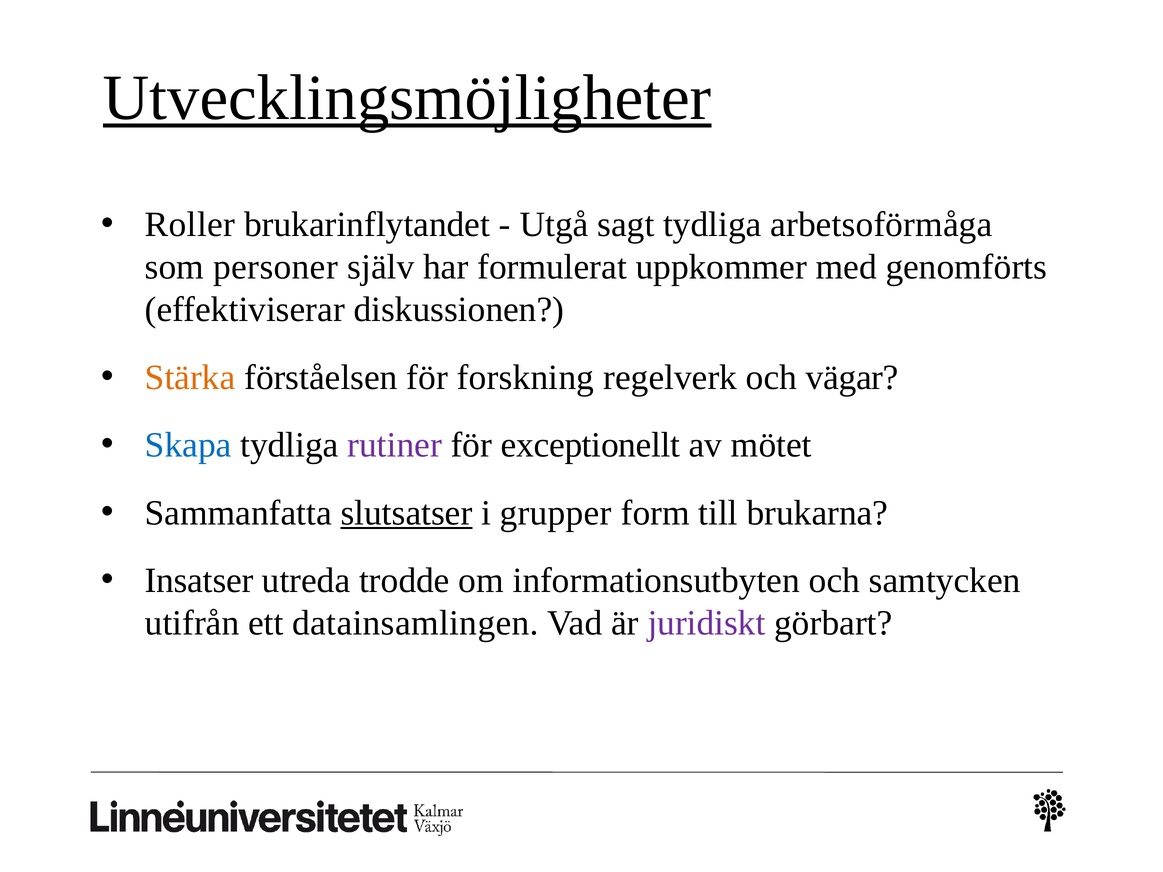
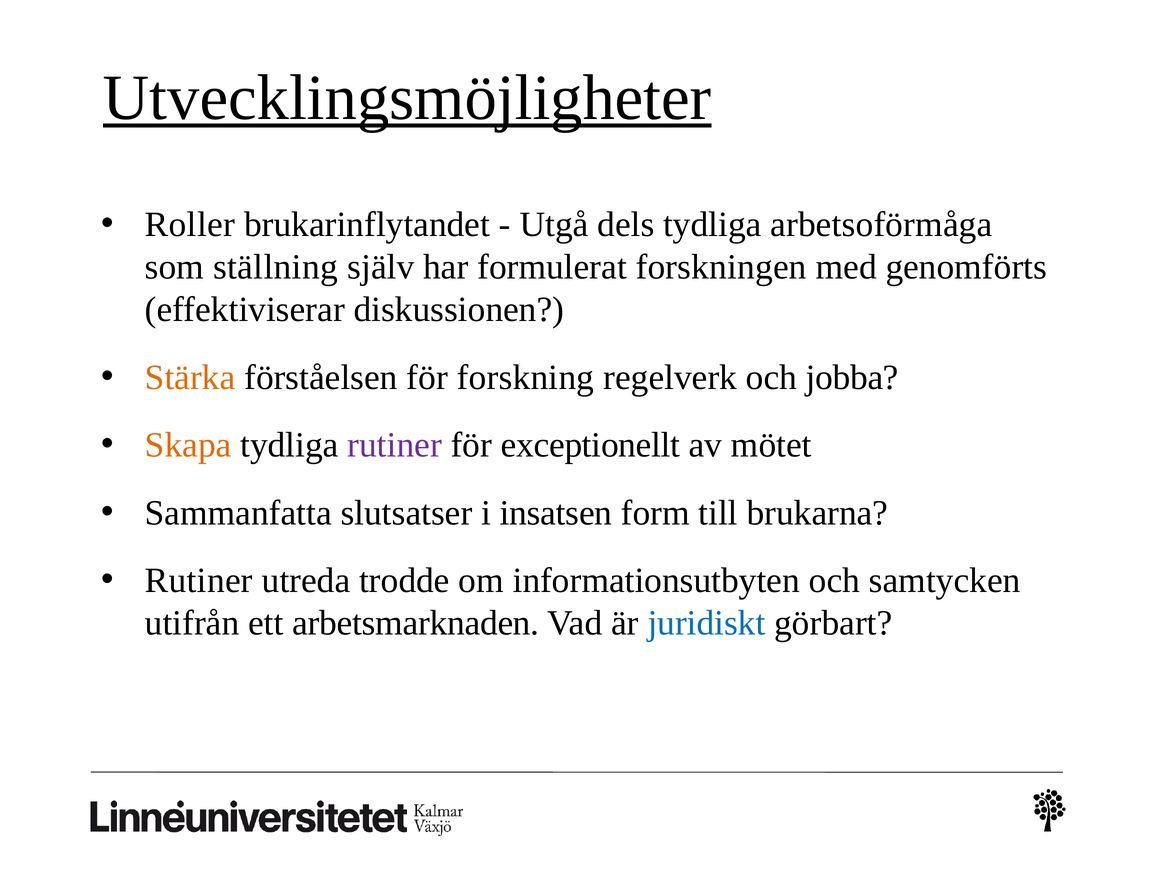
sagt: sagt -> dels
personer: personer -> ställning
uppkommer: uppkommer -> forskningen
vägar: vägar -> jobba
Skapa colour: blue -> orange
slutsatser underline: present -> none
grupper: grupper -> insatsen
Insatser at (199, 581): Insatser -> Rutiner
datainsamlingen: datainsamlingen -> arbetsmarknaden
juridiskt colour: purple -> blue
